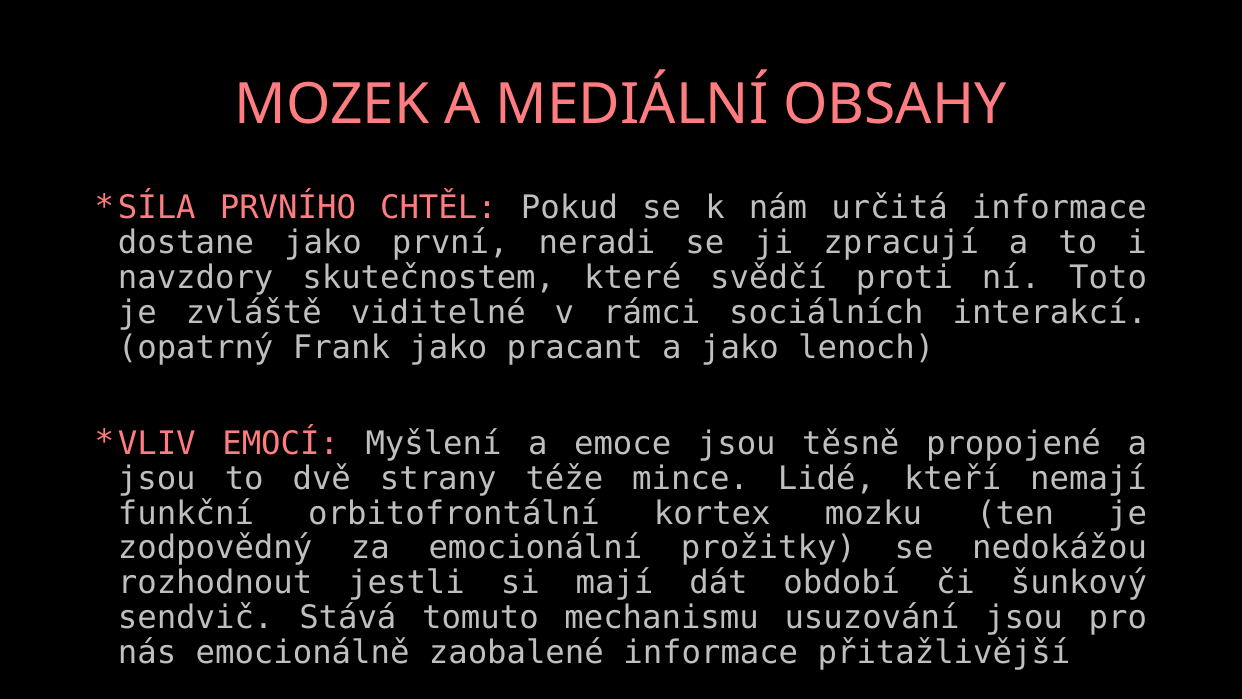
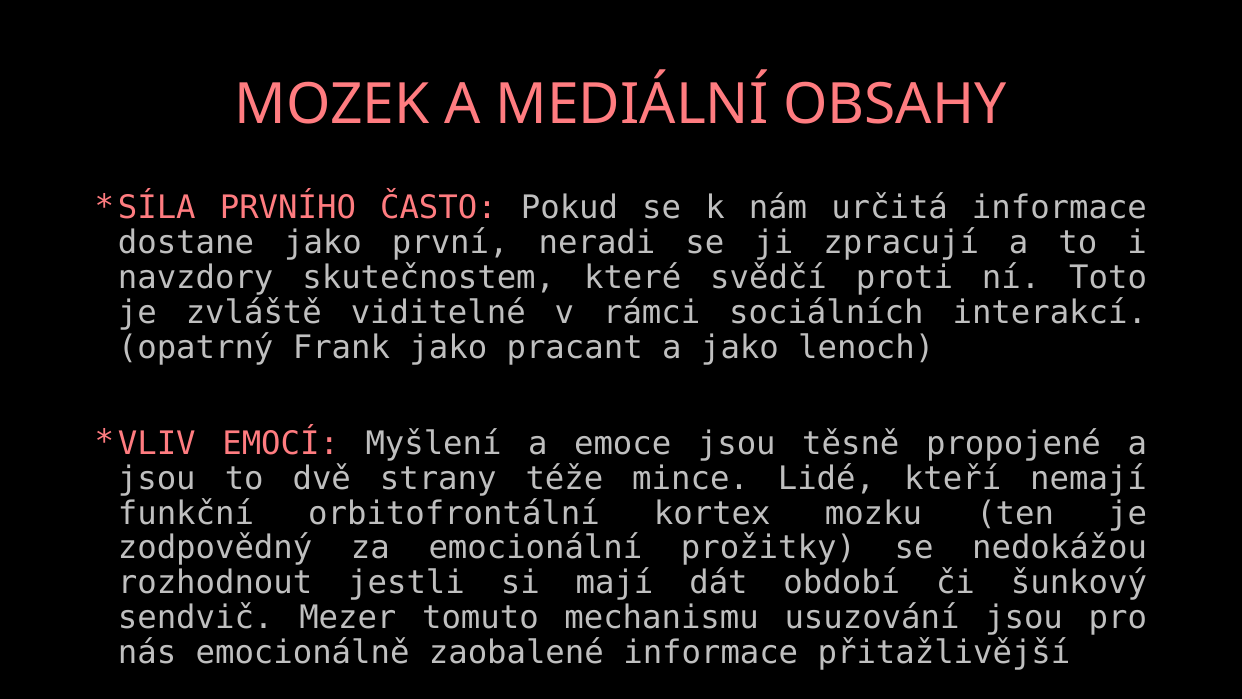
CHTĚL: CHTĚL -> ČASTO
Stává: Stává -> Mezer
